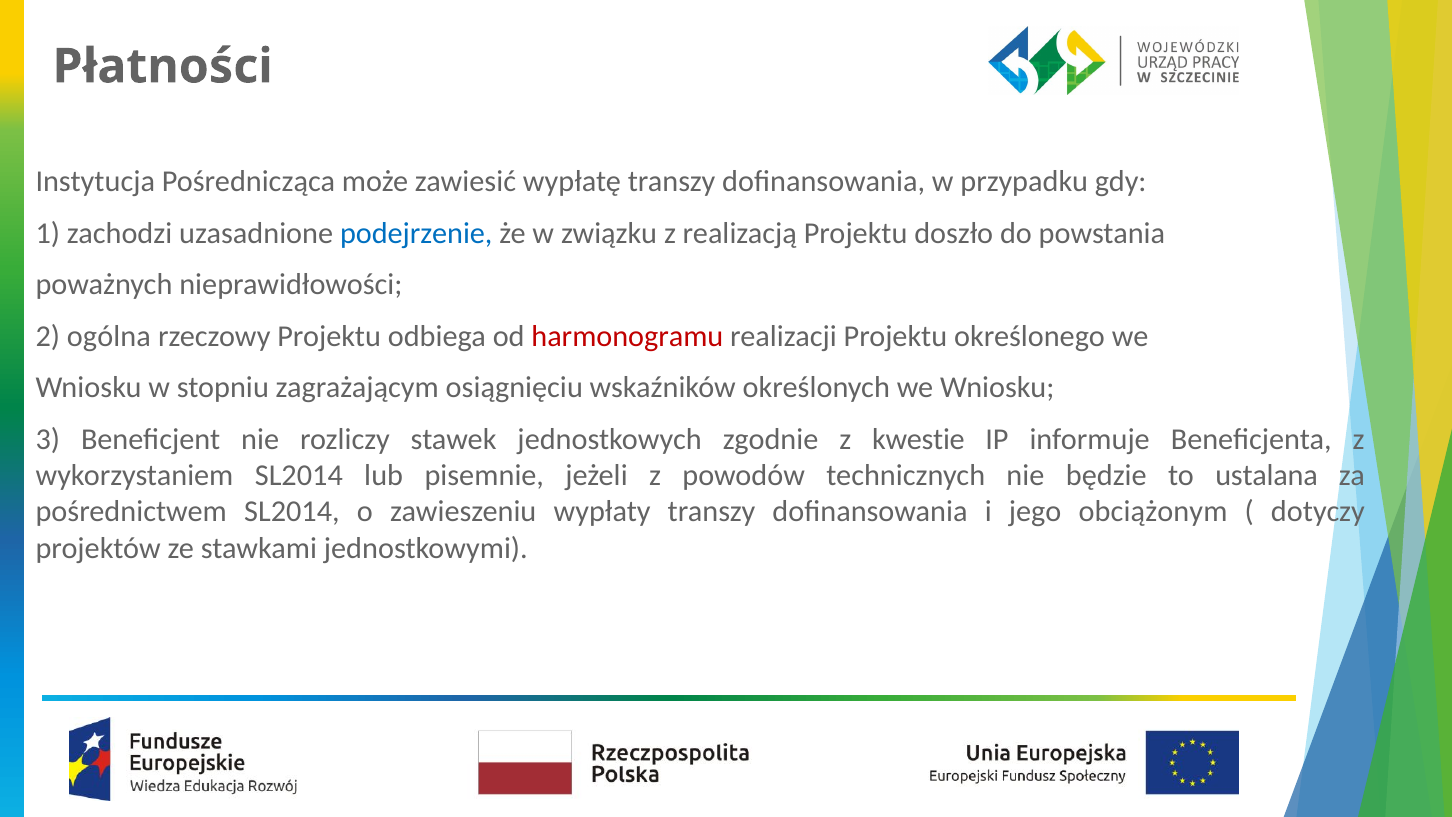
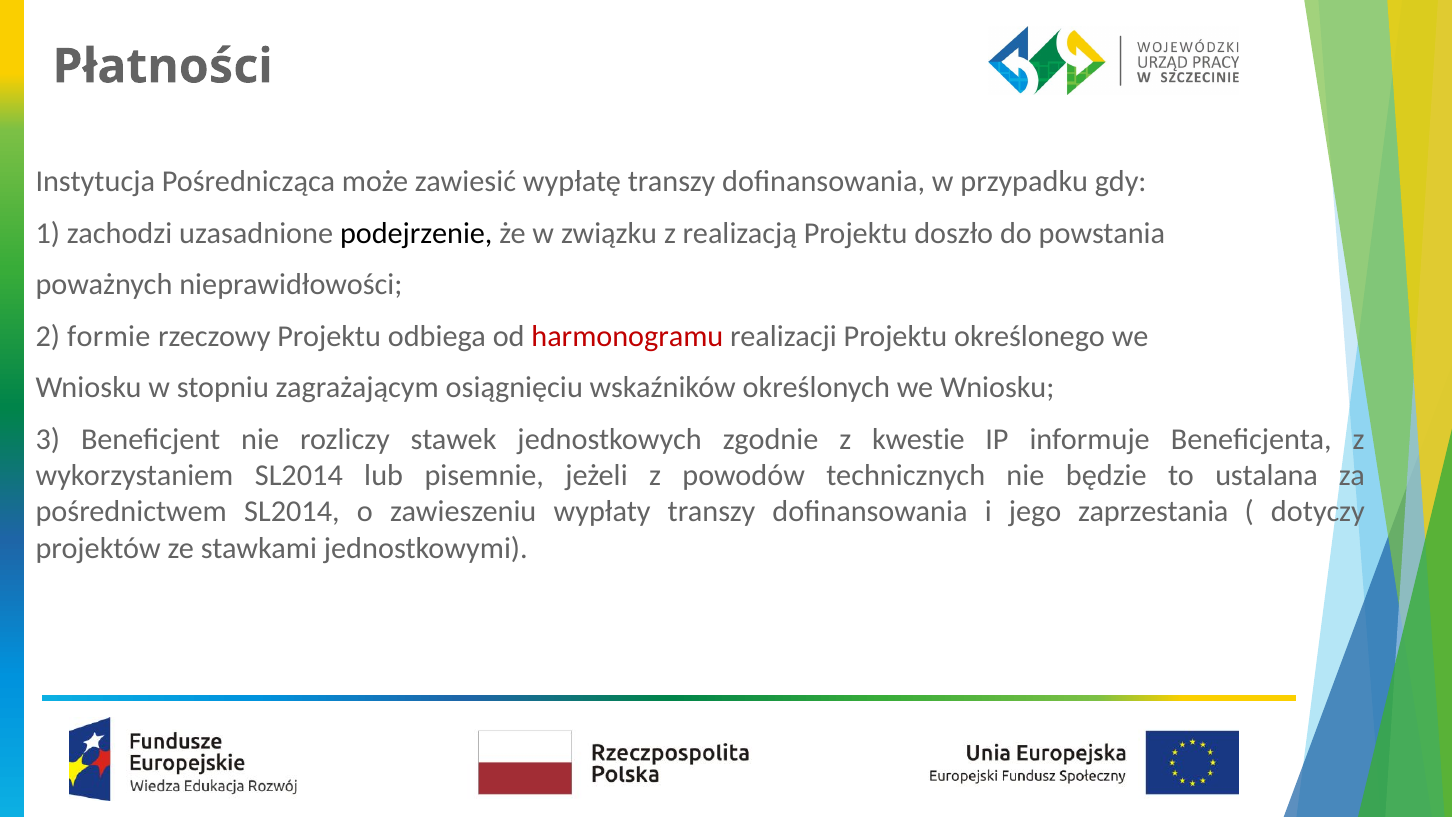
podejrzenie colour: blue -> black
ogólna: ogólna -> formie
obciążonym: obciążonym -> zaprzestania
